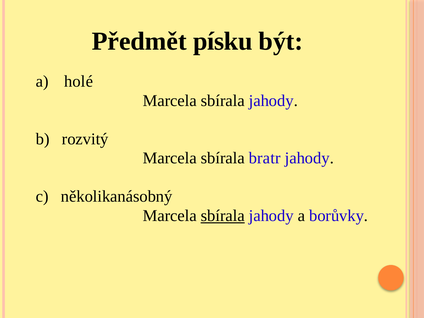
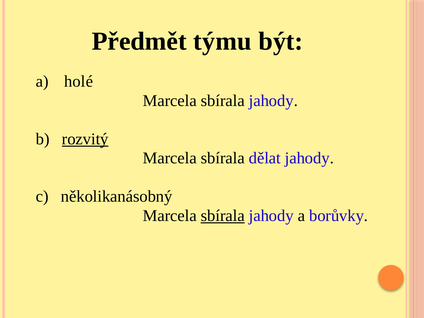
písku: písku -> týmu
rozvitý underline: none -> present
bratr: bratr -> dělat
